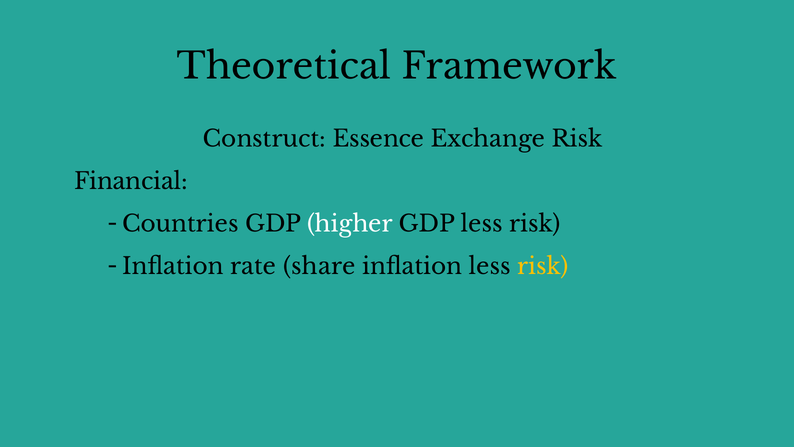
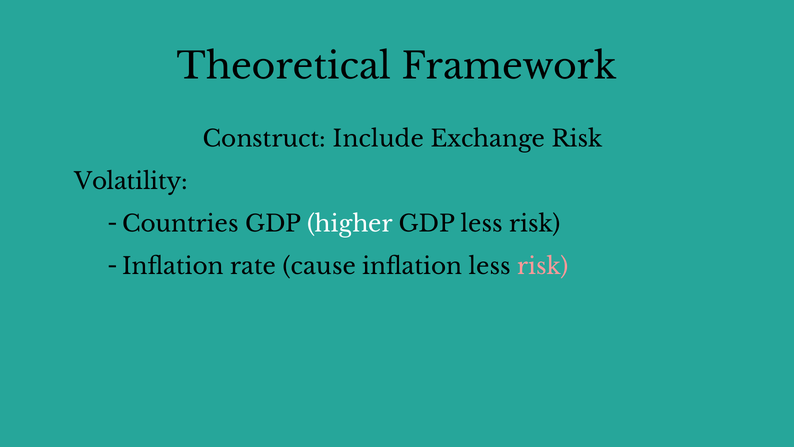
Essence: Essence -> Include
Financial: Financial -> Volatility
share: share -> cause
risk at (543, 266) colour: yellow -> pink
